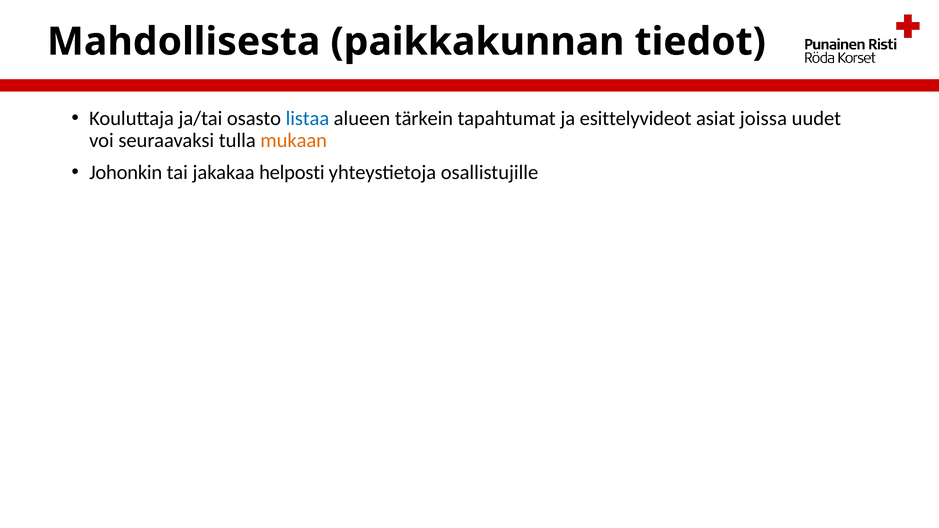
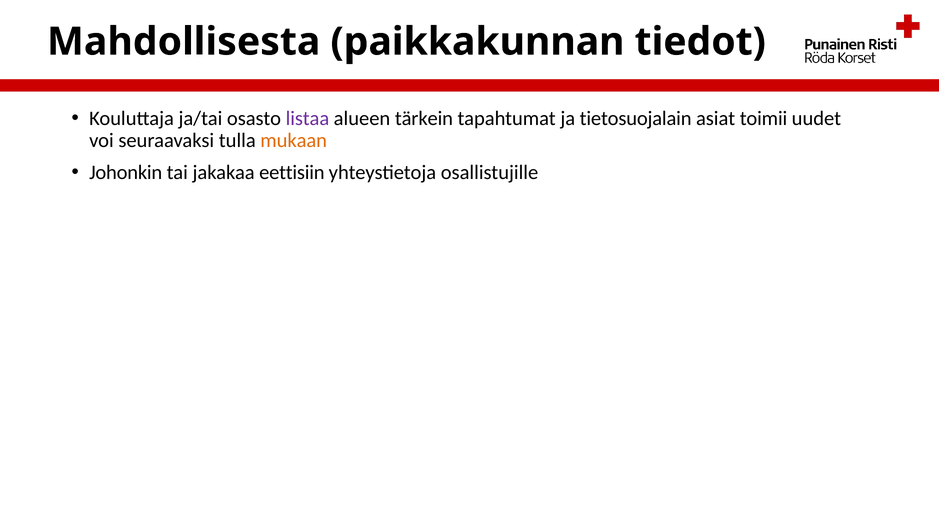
listaa colour: blue -> purple
esittelyvideot: esittelyvideot -> tietosuojalain
joissa: joissa -> toimii
helposti: helposti -> eettisiin
